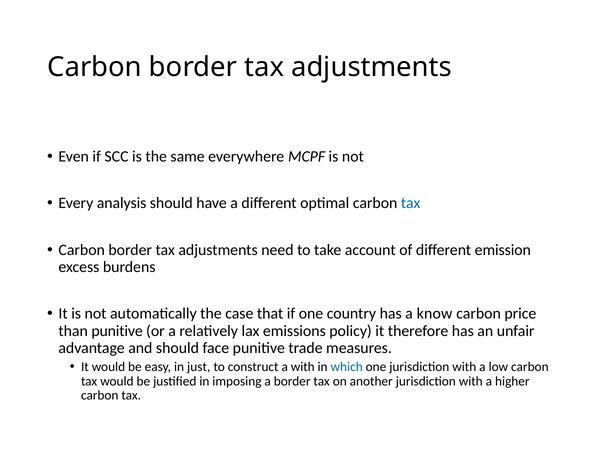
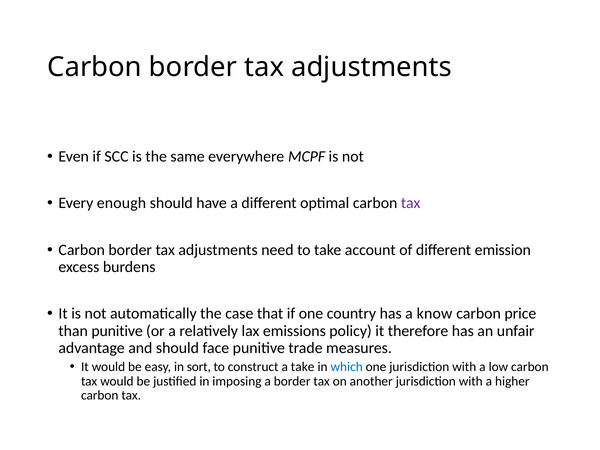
analysis: analysis -> enough
tax at (411, 203) colour: blue -> purple
just: just -> sort
a with: with -> take
